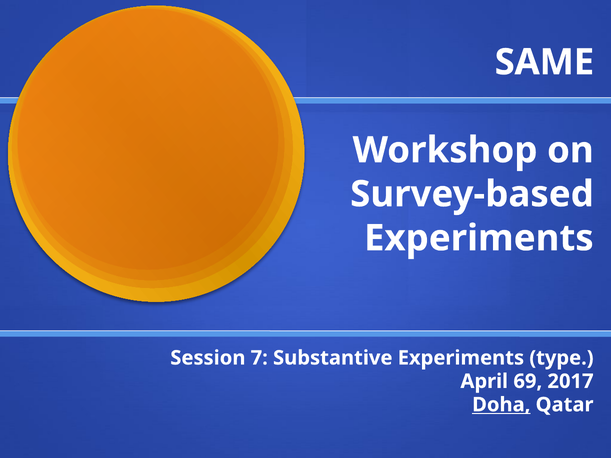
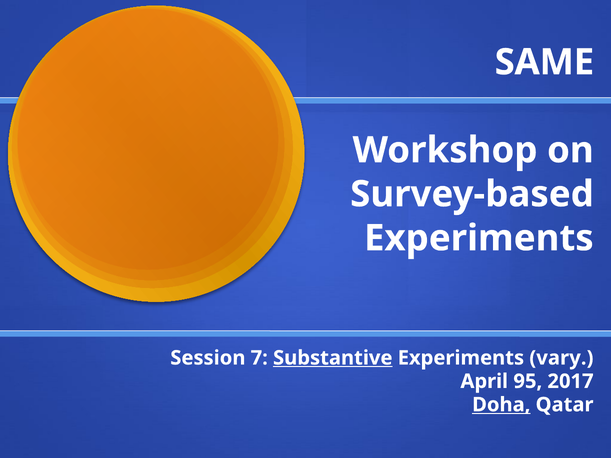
Substantive underline: none -> present
type: type -> vary
69: 69 -> 95
